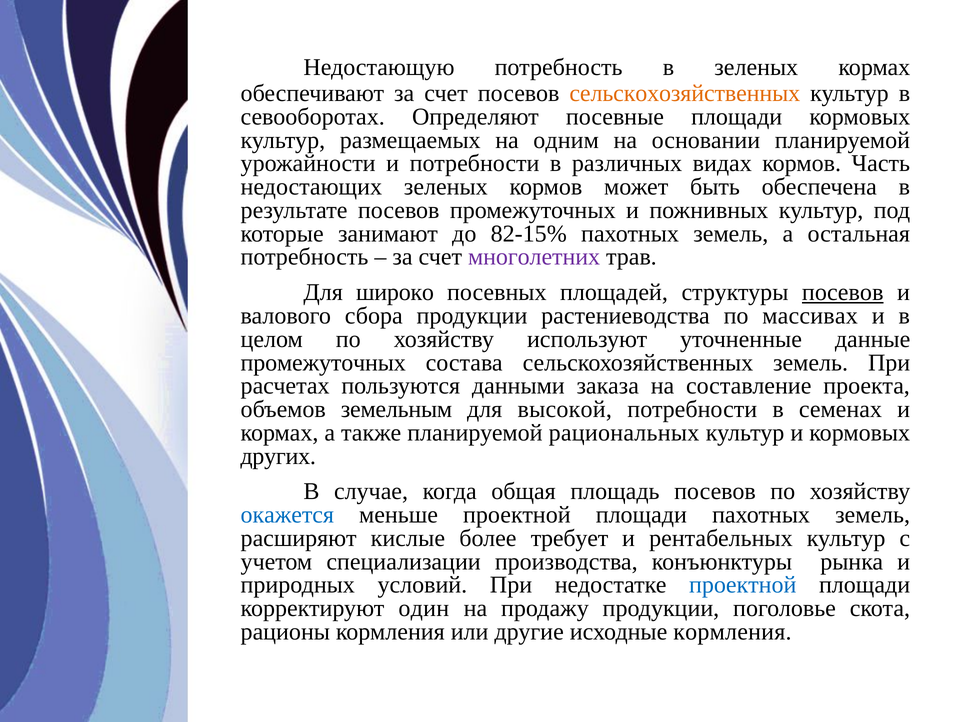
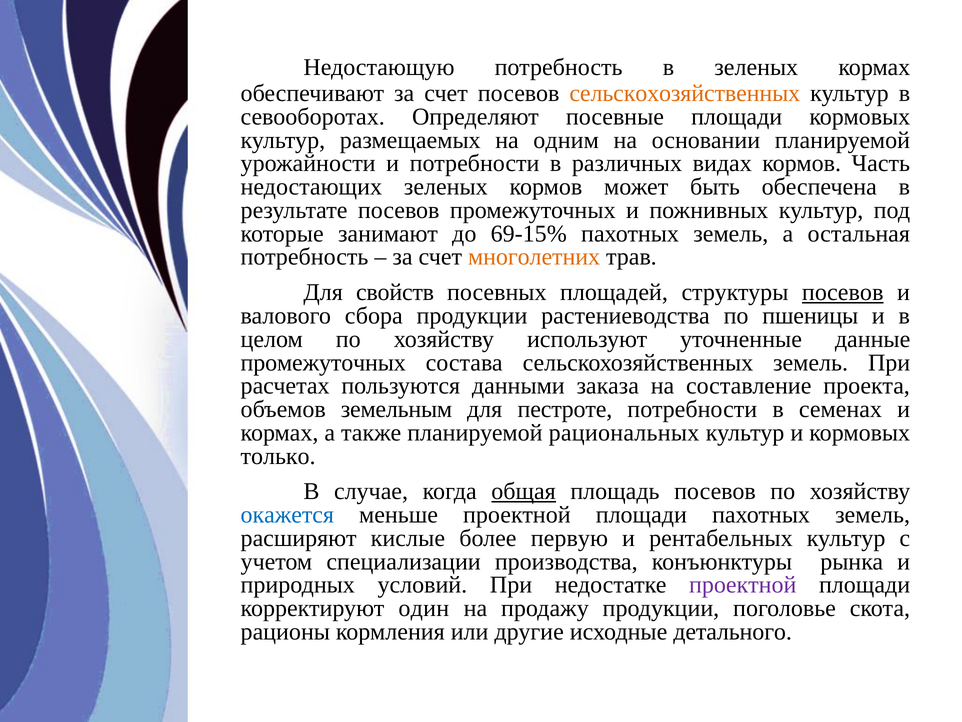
82-15%: 82-15% -> 69-15%
многолетних colour: purple -> orange
широко: широко -> свойств
массивах: массивах -> пшеницы
высокой: высокой -> пестроте
других: других -> только
общая underline: none -> present
требует: требует -> первую
проектной at (743, 585) colour: blue -> purple
исходные кормления: кормления -> детального
